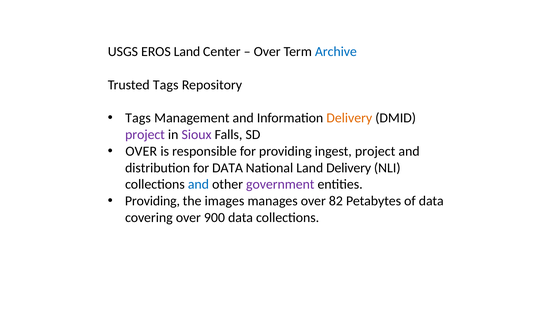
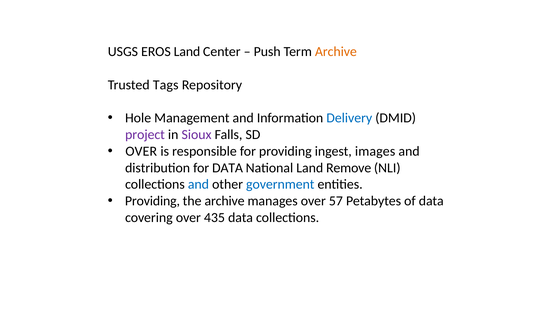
Over at (267, 52): Over -> Push
Archive at (336, 52) colour: blue -> orange
Tags at (138, 118): Tags -> Hole
Delivery at (349, 118) colour: orange -> blue
ingest project: project -> images
Land Delivery: Delivery -> Remove
government colour: purple -> blue
the images: images -> archive
82: 82 -> 57
900: 900 -> 435
